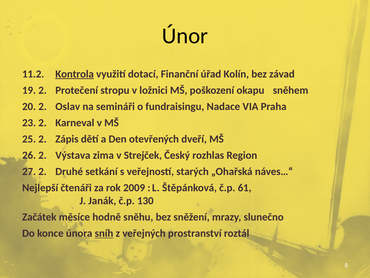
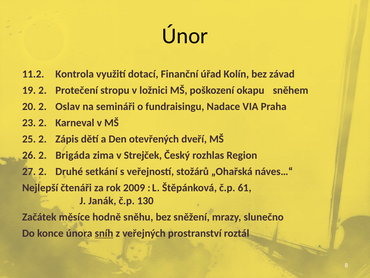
Kontrola underline: present -> none
Výstava: Výstava -> Brigáda
starých: starých -> stožárů
